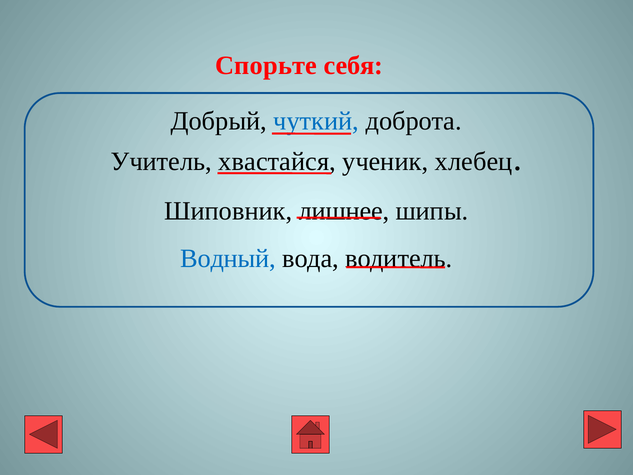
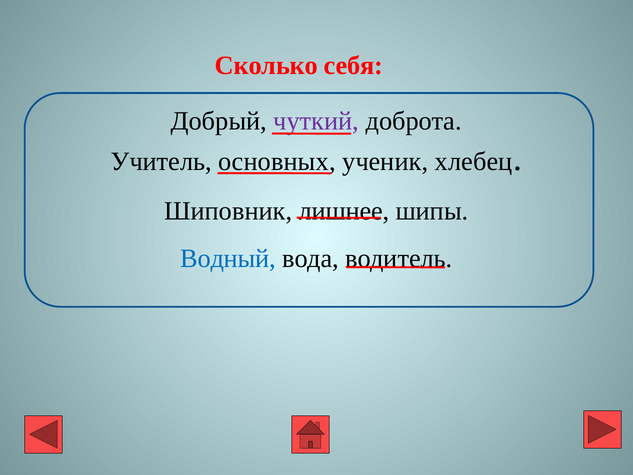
Спорьте: Спорьте -> Сколько
чуткий colour: blue -> purple
хвастайся: хвастайся -> основных
